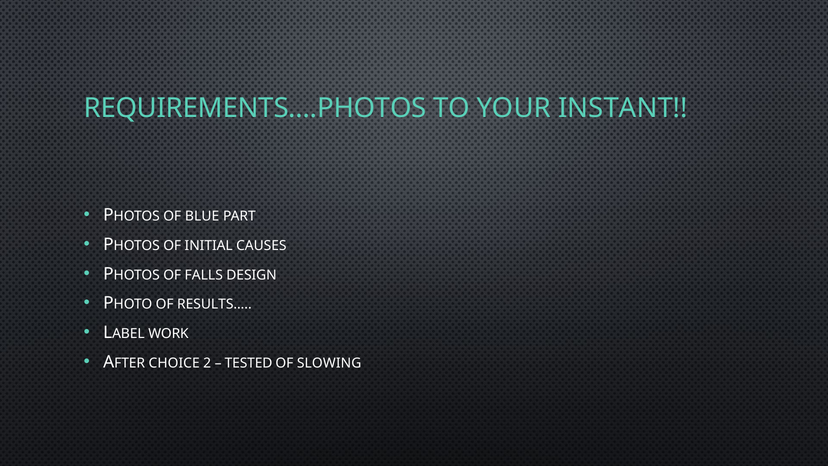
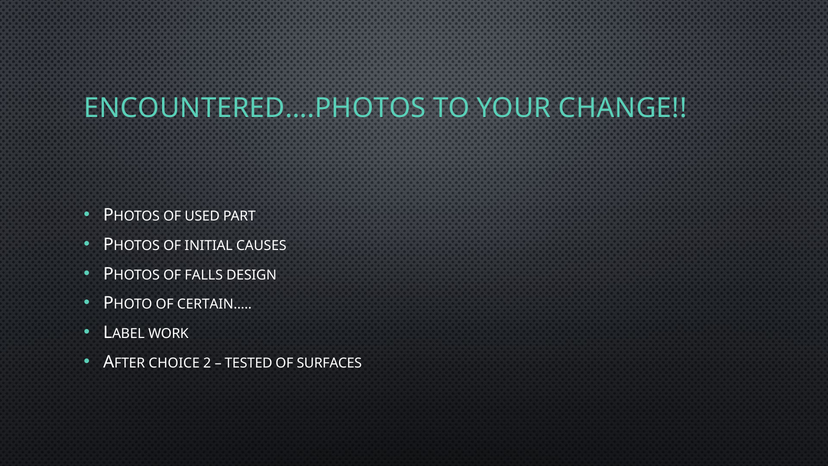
REQUIREMENTS….PHOTOS: REQUIREMENTS….PHOTOS -> ENCOUNTERED….PHOTOS
INSTANT: INSTANT -> CHANGE
BLUE: BLUE -> USED
RESULTS…: RESULTS… -> CERTAIN…
SLOWING: SLOWING -> SURFACES
